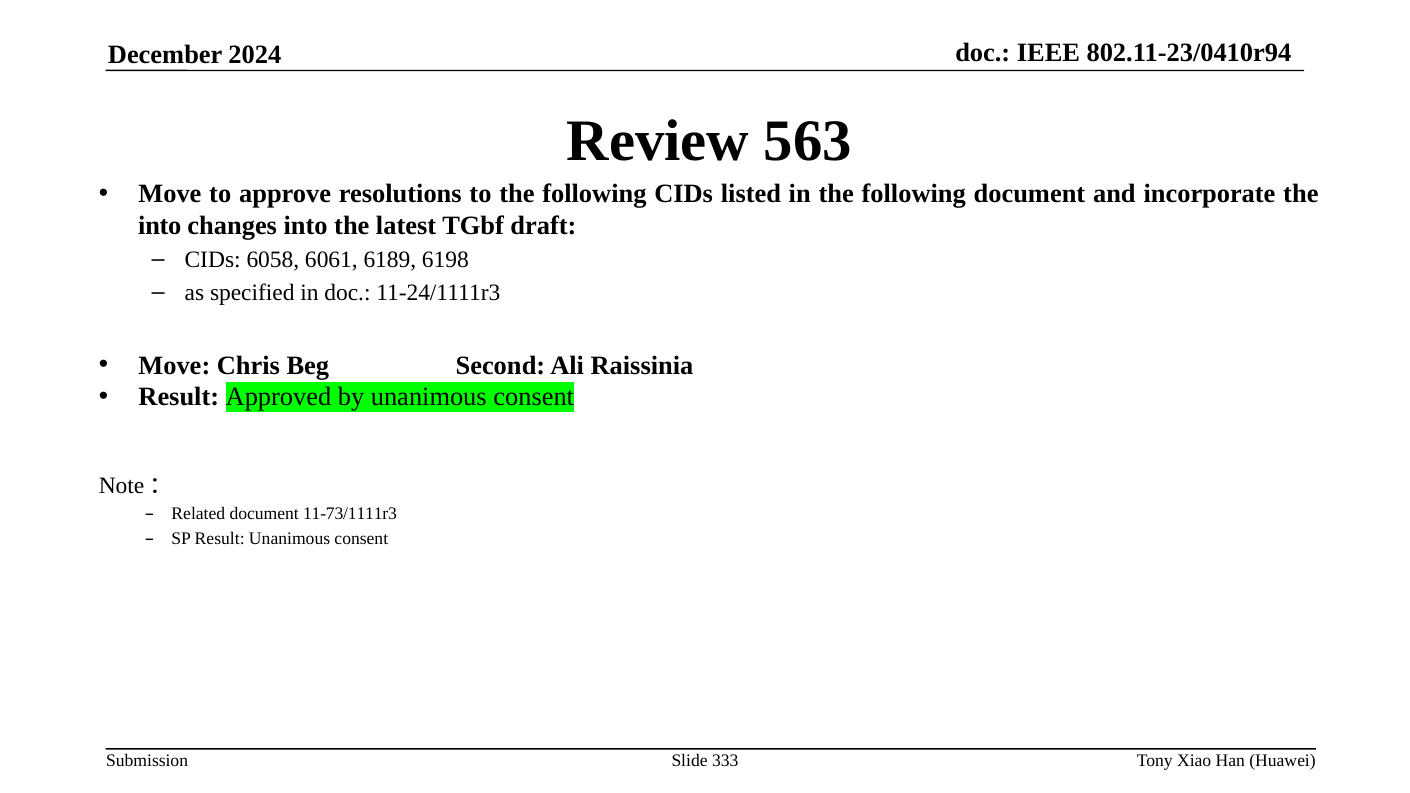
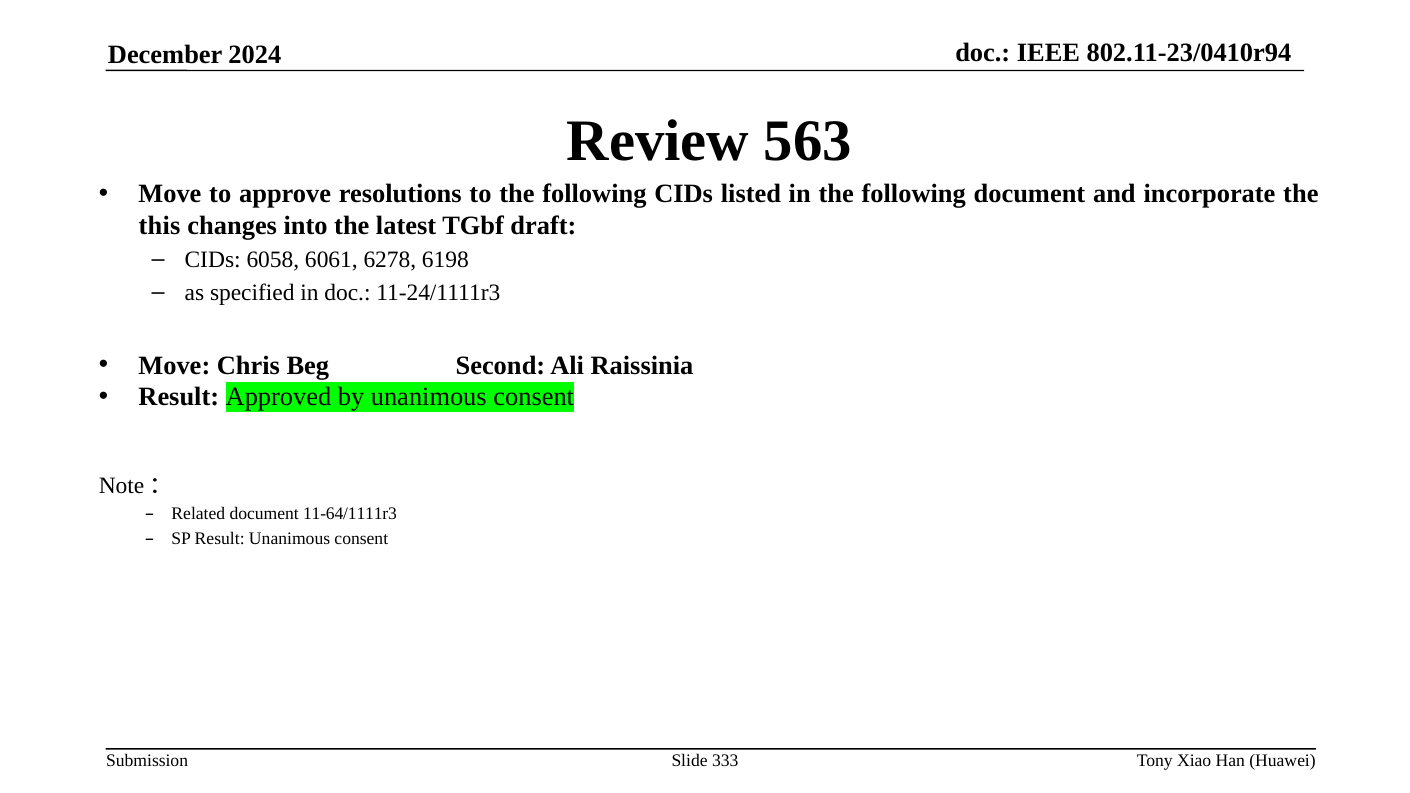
into at (160, 226): into -> this
6189: 6189 -> 6278
11-73/1111r3: 11-73/1111r3 -> 11-64/1111r3
